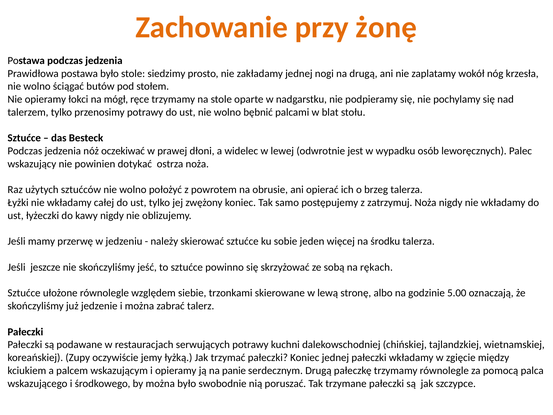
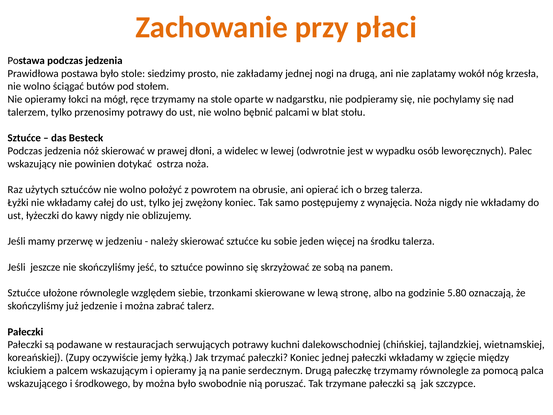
żonę: żonę -> płaci
nóż oczekiwać: oczekiwać -> skierować
zatrzymuj: zatrzymuj -> wynajęcia
rękach: rękach -> panem
5.00: 5.00 -> 5.80
